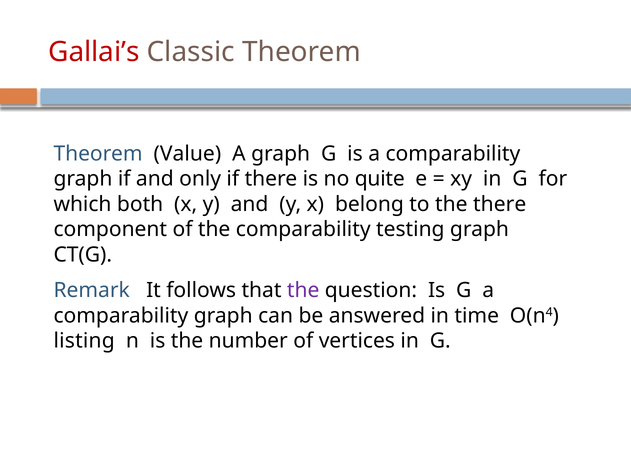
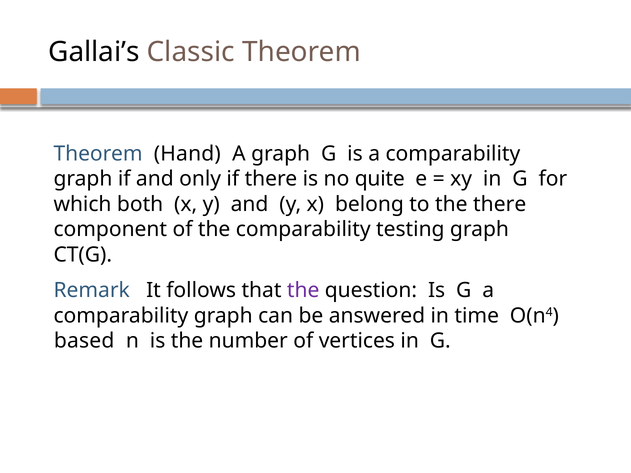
Gallai’s colour: red -> black
Value: Value -> Hand
listing: listing -> based
